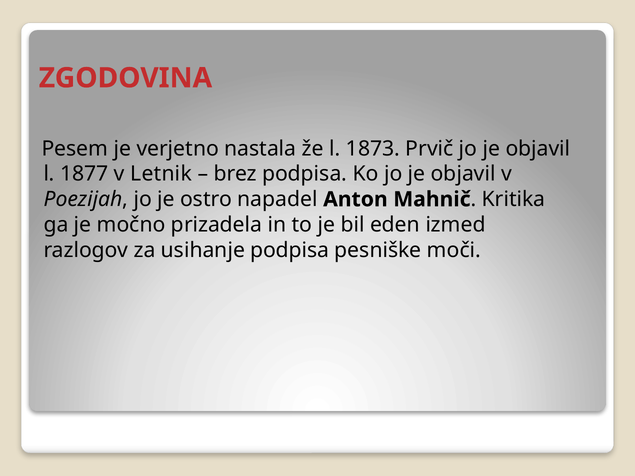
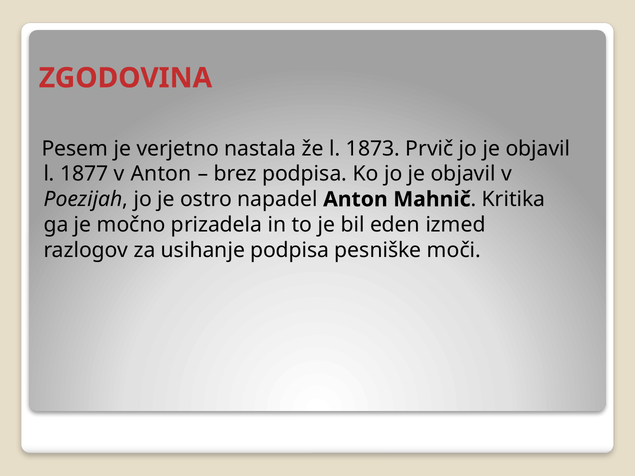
v Letnik: Letnik -> Anton
